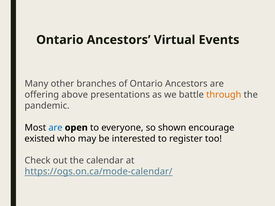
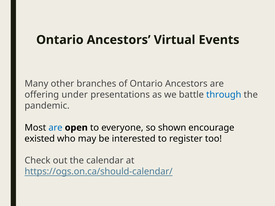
above: above -> under
through colour: orange -> blue
https://ogs.on.ca/mode-calendar/: https://ogs.on.ca/mode-calendar/ -> https://ogs.on.ca/should-calendar/
